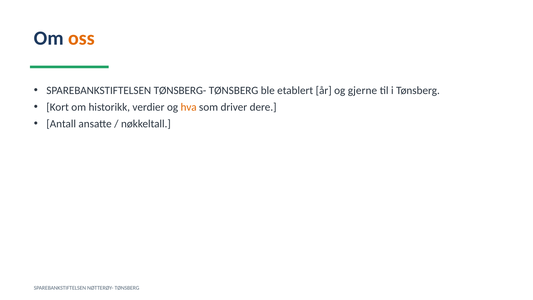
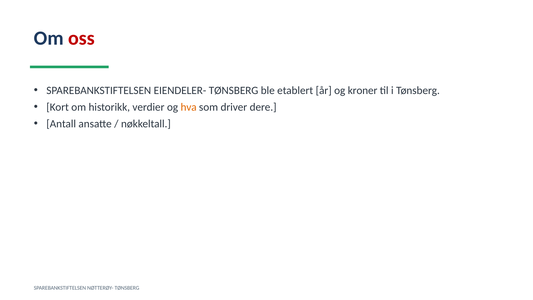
oss colour: orange -> red
TØNSBERG-: TØNSBERG- -> EIENDELER-
gjerne: gjerne -> kroner
